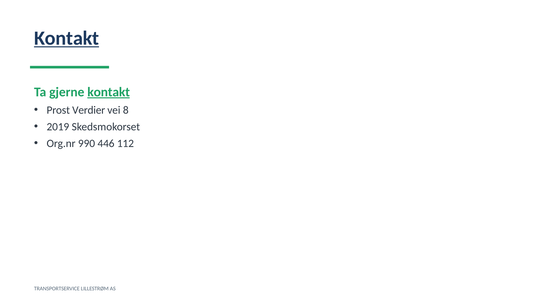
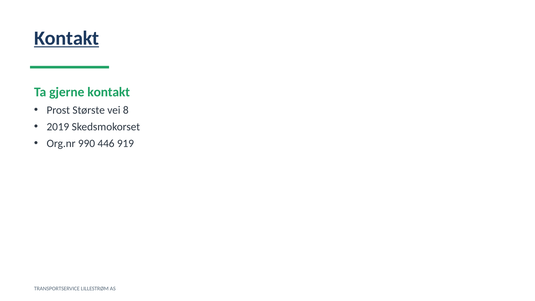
kontakt at (109, 92) underline: present -> none
Verdier: Verdier -> Største
112: 112 -> 919
